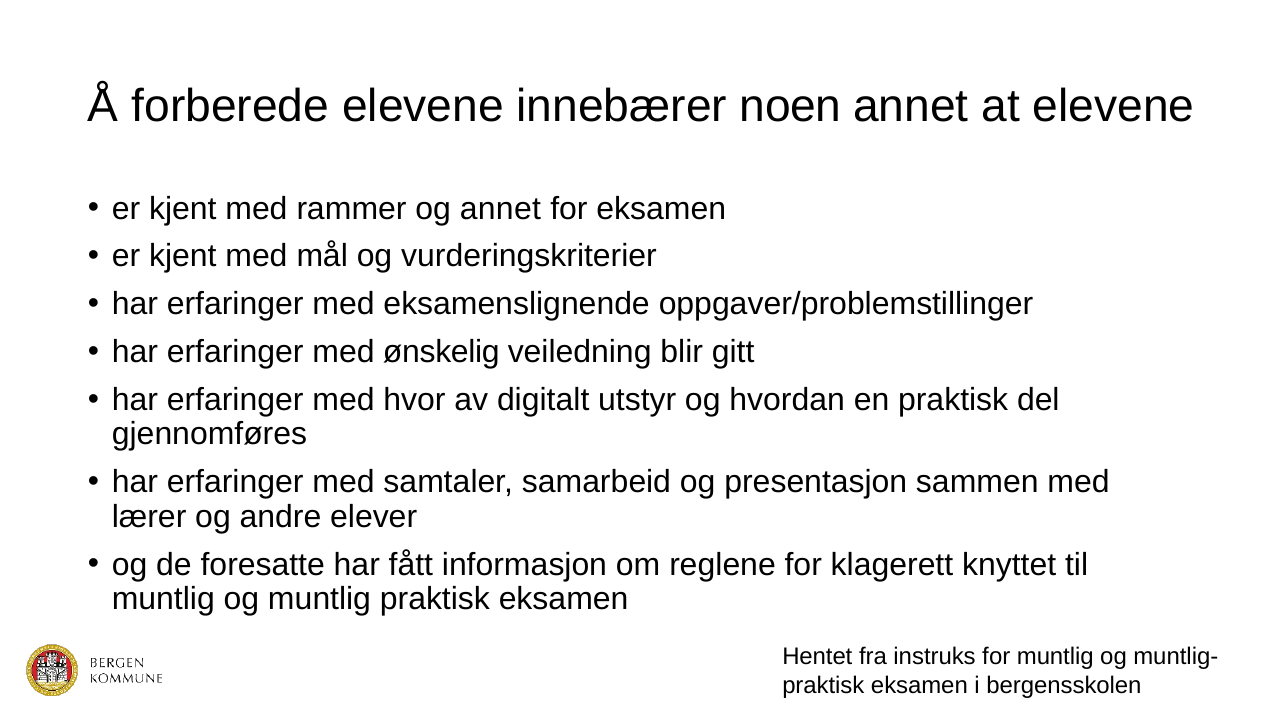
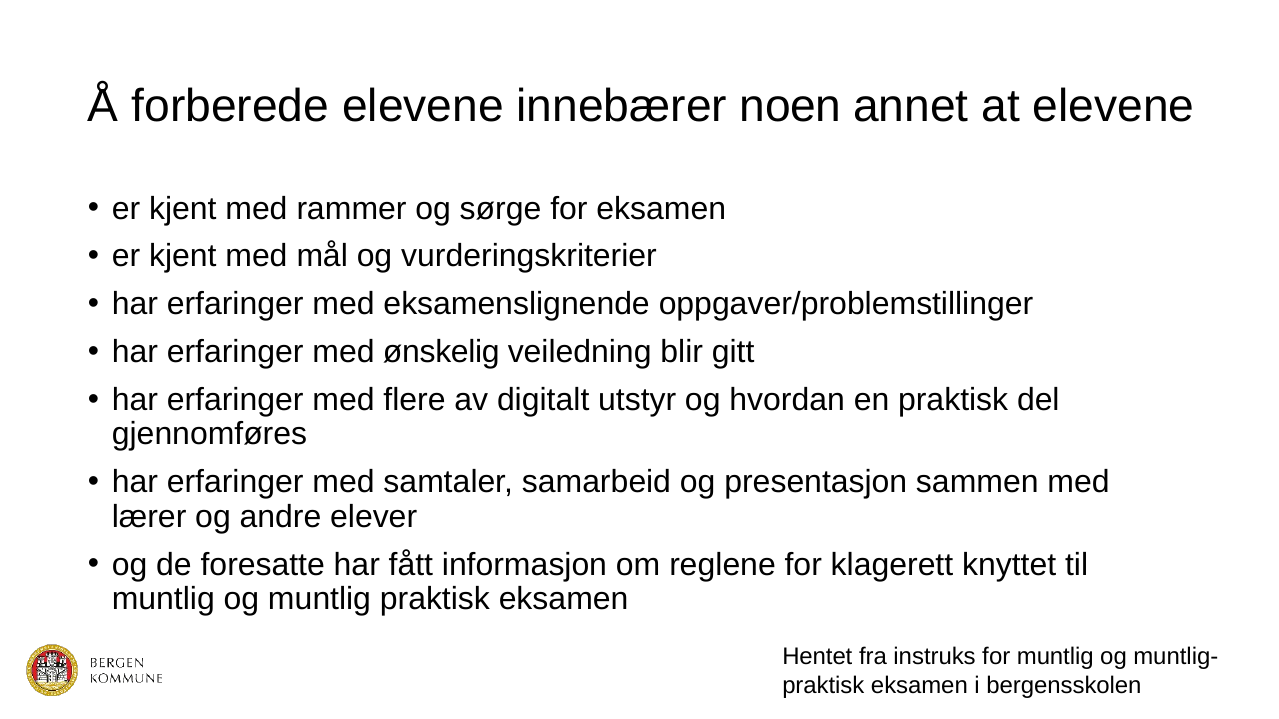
og annet: annet -> sørge
hvor: hvor -> flere
